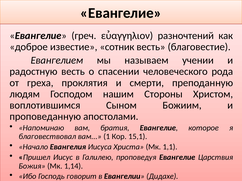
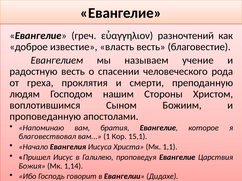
сотник: сотник -> власть
учении: учении -> учение
